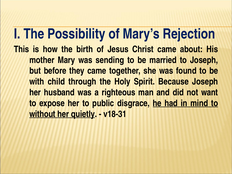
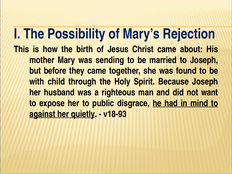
without: without -> against
v18-31: v18-31 -> v18-93
